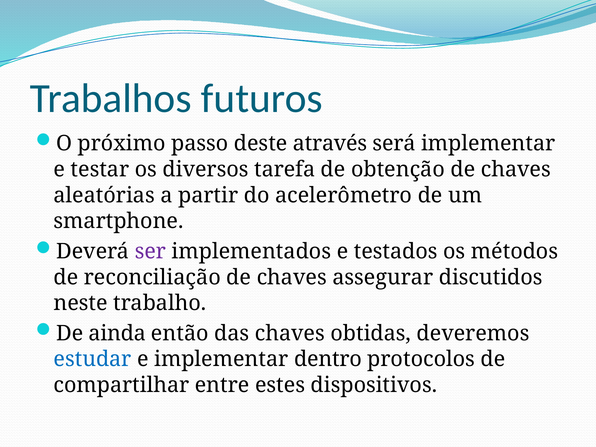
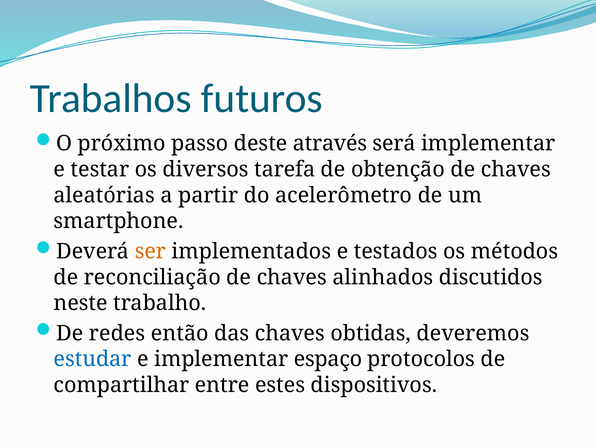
ser colour: purple -> orange
assegurar: assegurar -> alinhados
ainda: ainda -> redes
dentro: dentro -> espaço
